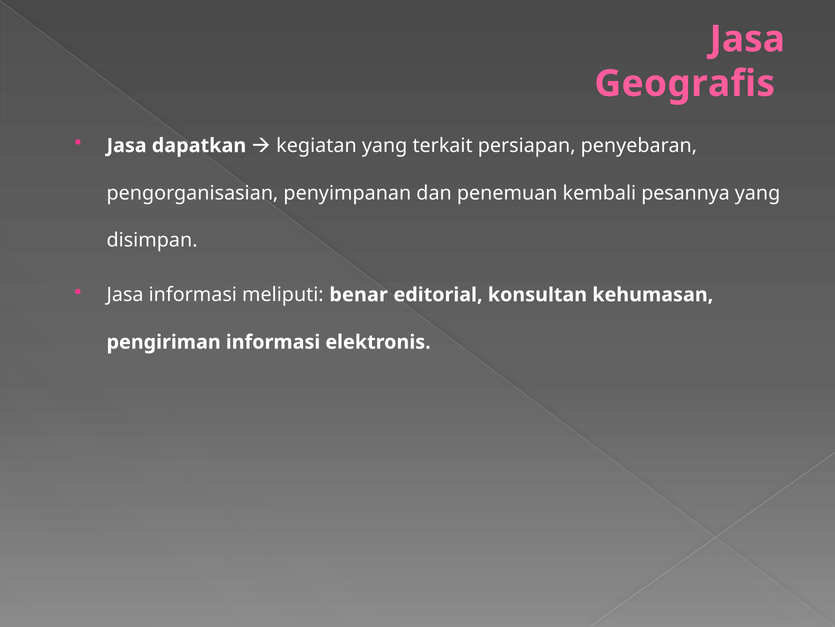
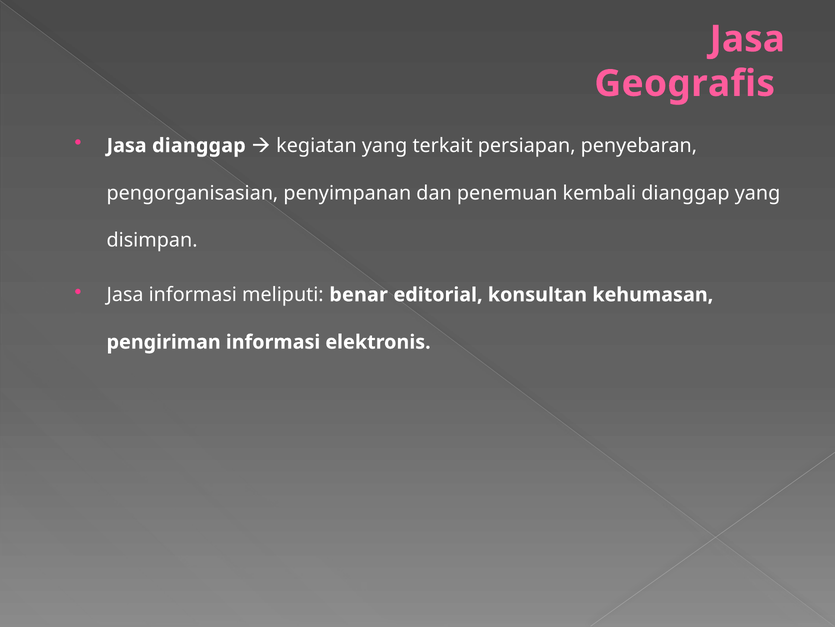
Jasa dapatkan: dapatkan -> dianggap
kembali pesannya: pesannya -> dianggap
